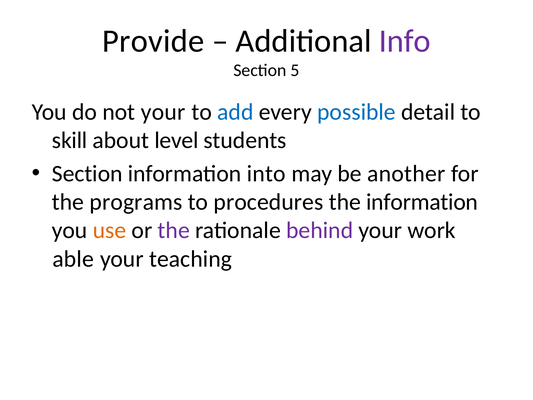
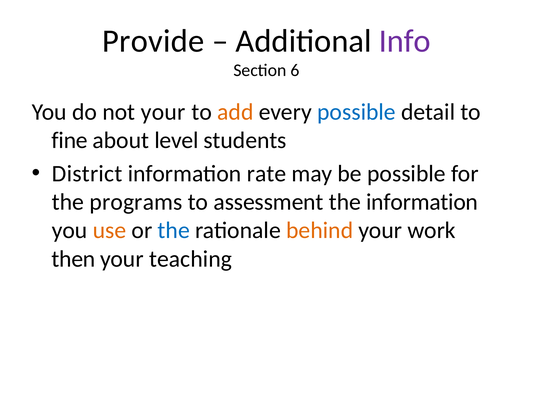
5: 5 -> 6
add colour: blue -> orange
skill: skill -> fine
Section at (87, 173): Section -> District
into: into -> rate
be another: another -> possible
procedures: procedures -> assessment
the at (174, 230) colour: purple -> blue
behind colour: purple -> orange
able: able -> then
